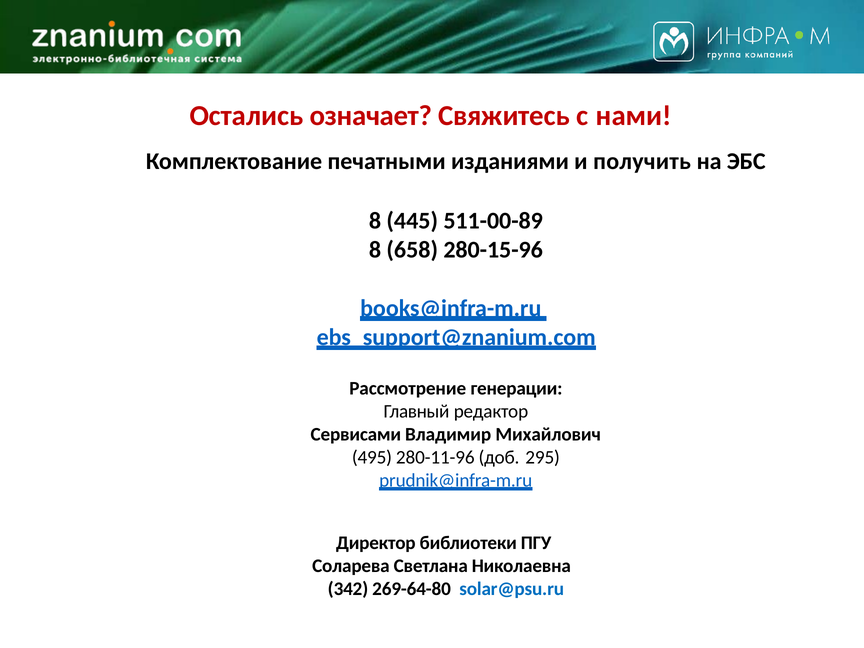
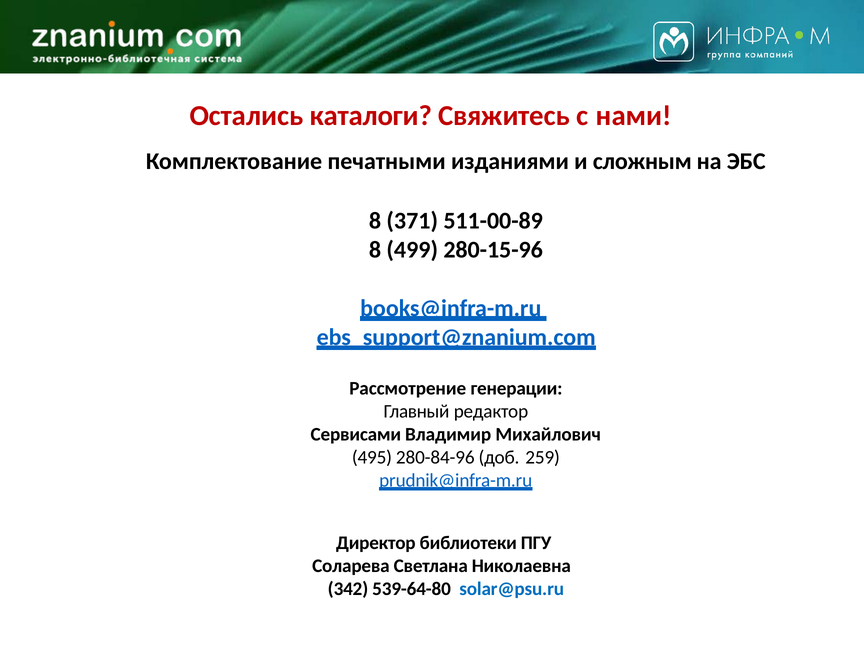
означает: означает -> каталоги
получить: получить -> сложным
445: 445 -> 371
658: 658 -> 499
280-11-96: 280-11-96 -> 280-84-96
295: 295 -> 259
269-64-80: 269-64-80 -> 539-64-80
